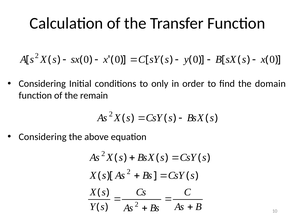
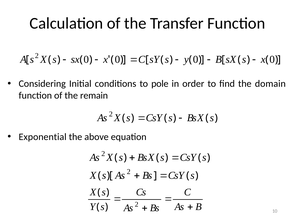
only: only -> pole
Considering at (43, 137): Considering -> Exponential
